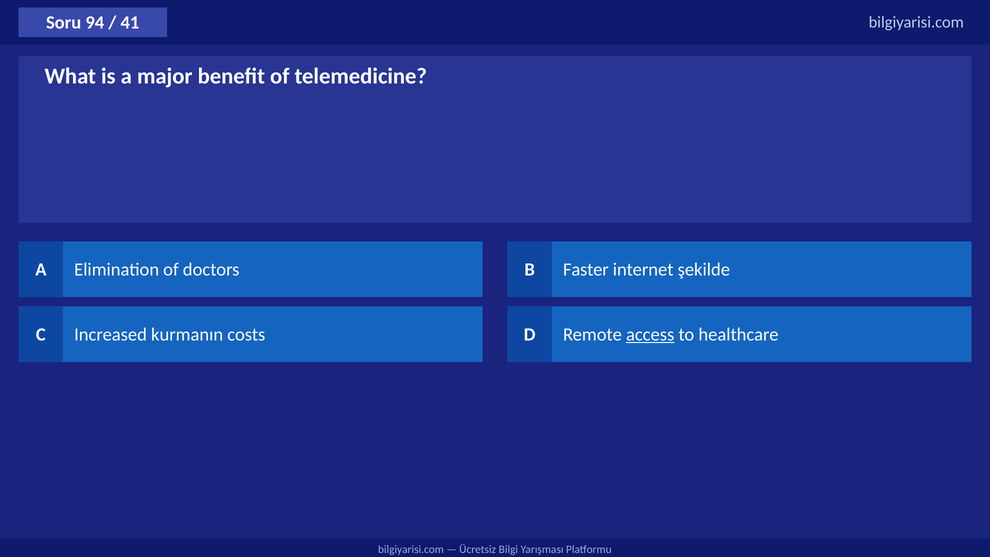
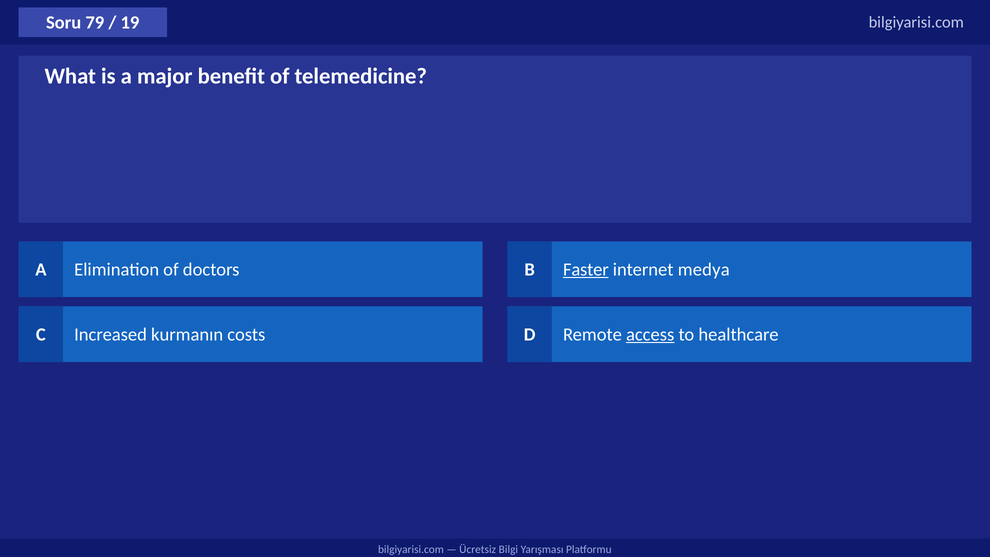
94: 94 -> 79
41: 41 -> 19
Faster underline: none -> present
şekilde: şekilde -> medya
